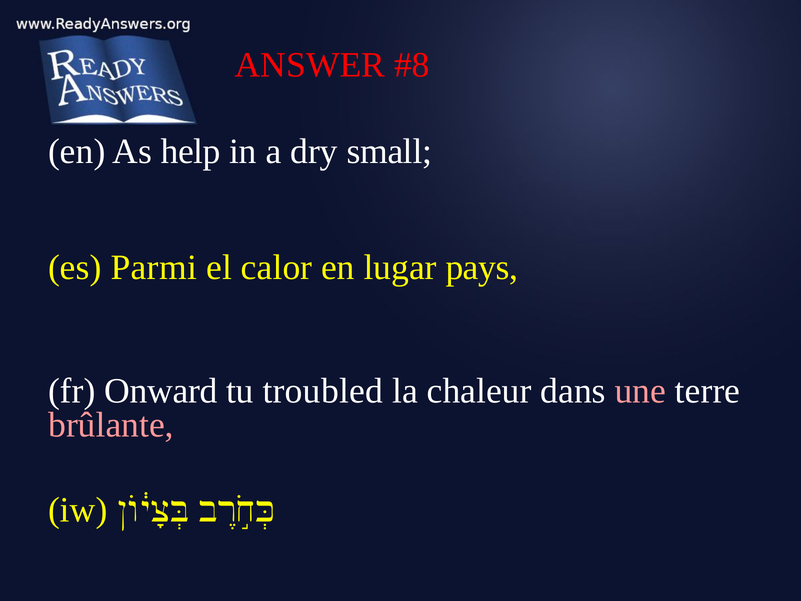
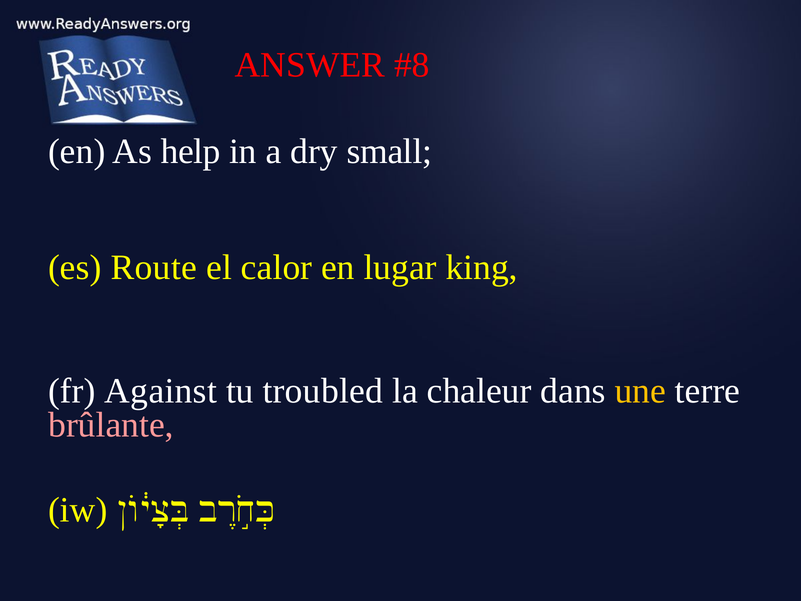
Parmi: Parmi -> Route
pays: pays -> king
Onward: Onward -> Against
une colour: pink -> yellow
